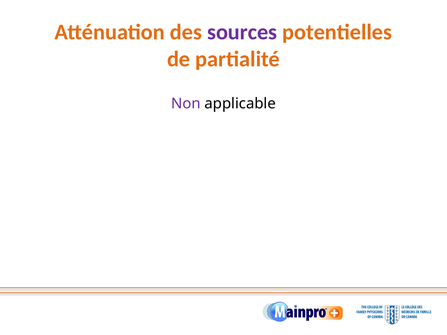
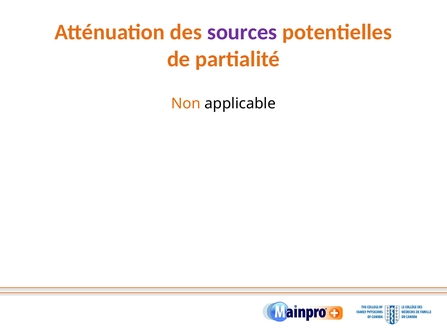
Non colour: purple -> orange
